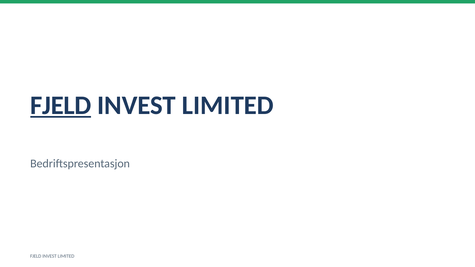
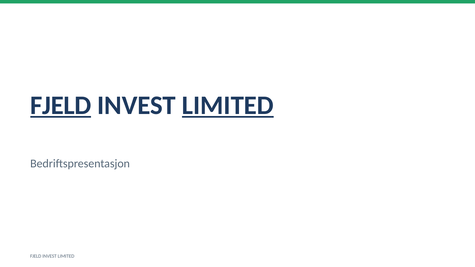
LIMITED at (228, 105) underline: none -> present
